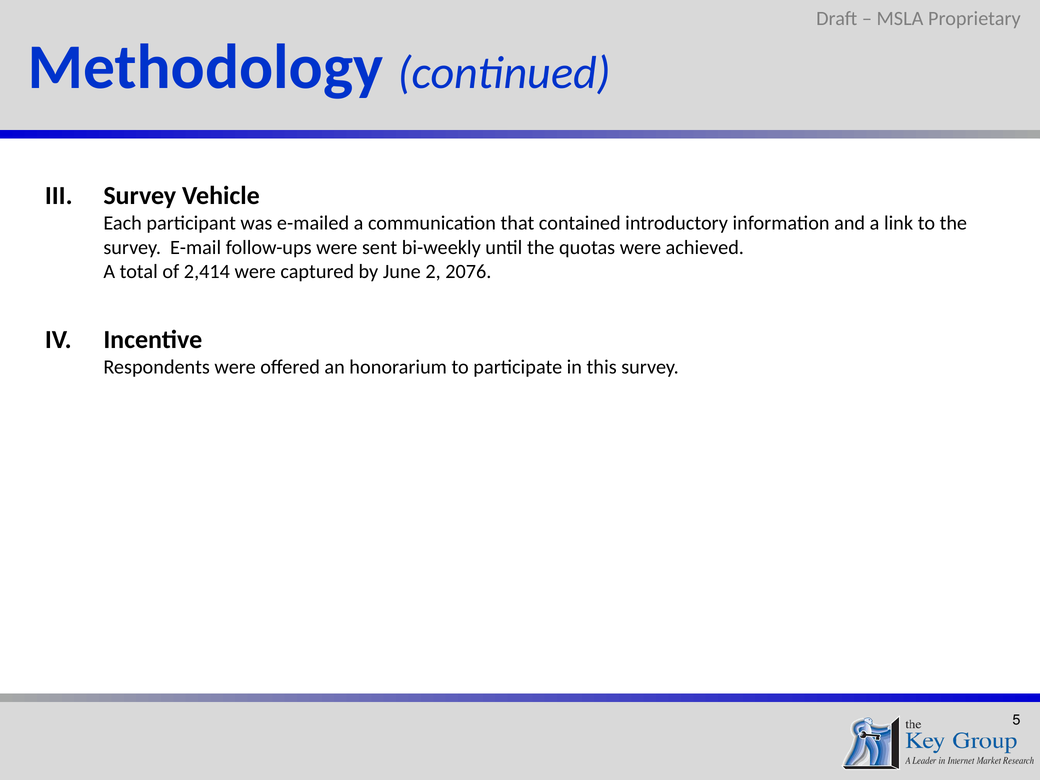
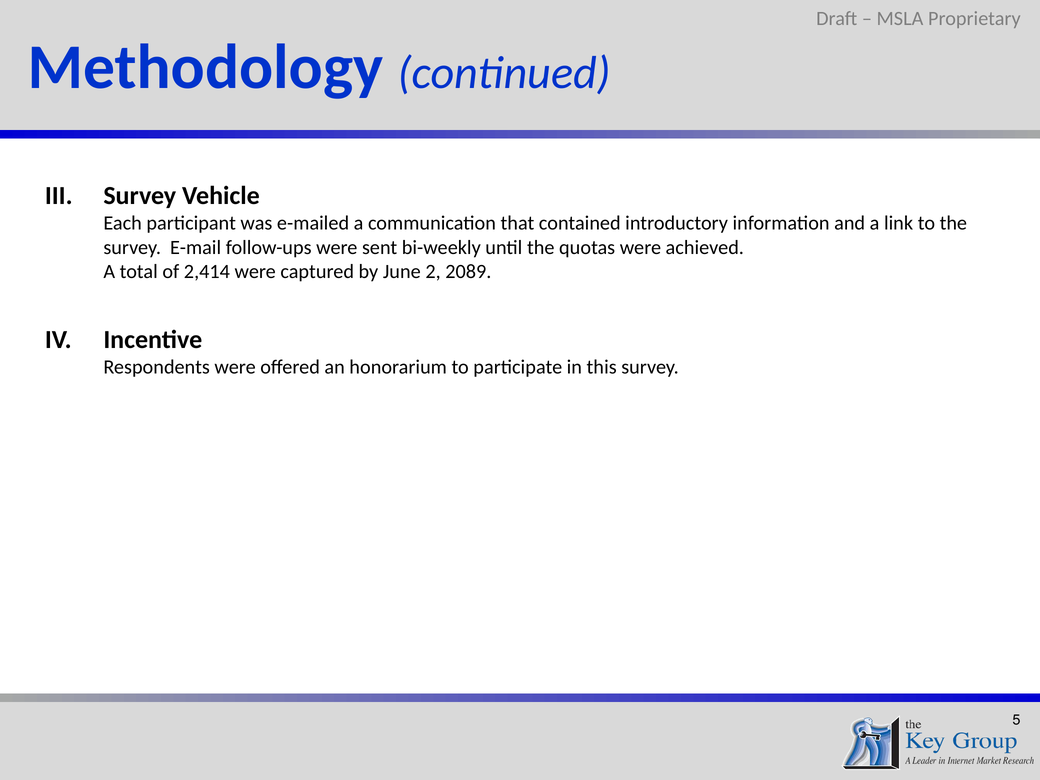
2076: 2076 -> 2089
